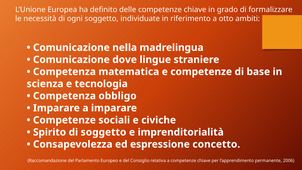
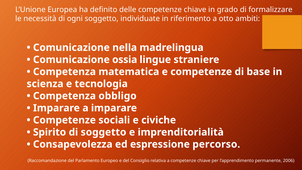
dove: dove -> ossia
concetto: concetto -> percorso
